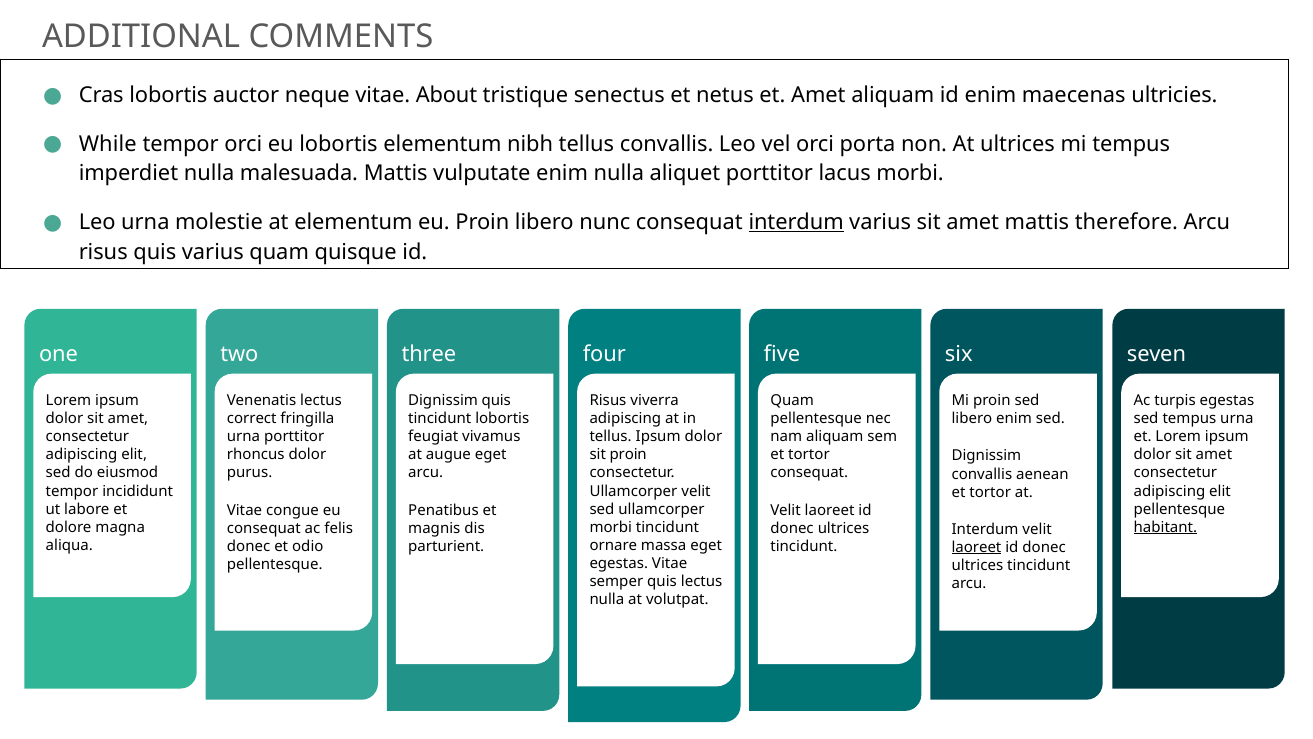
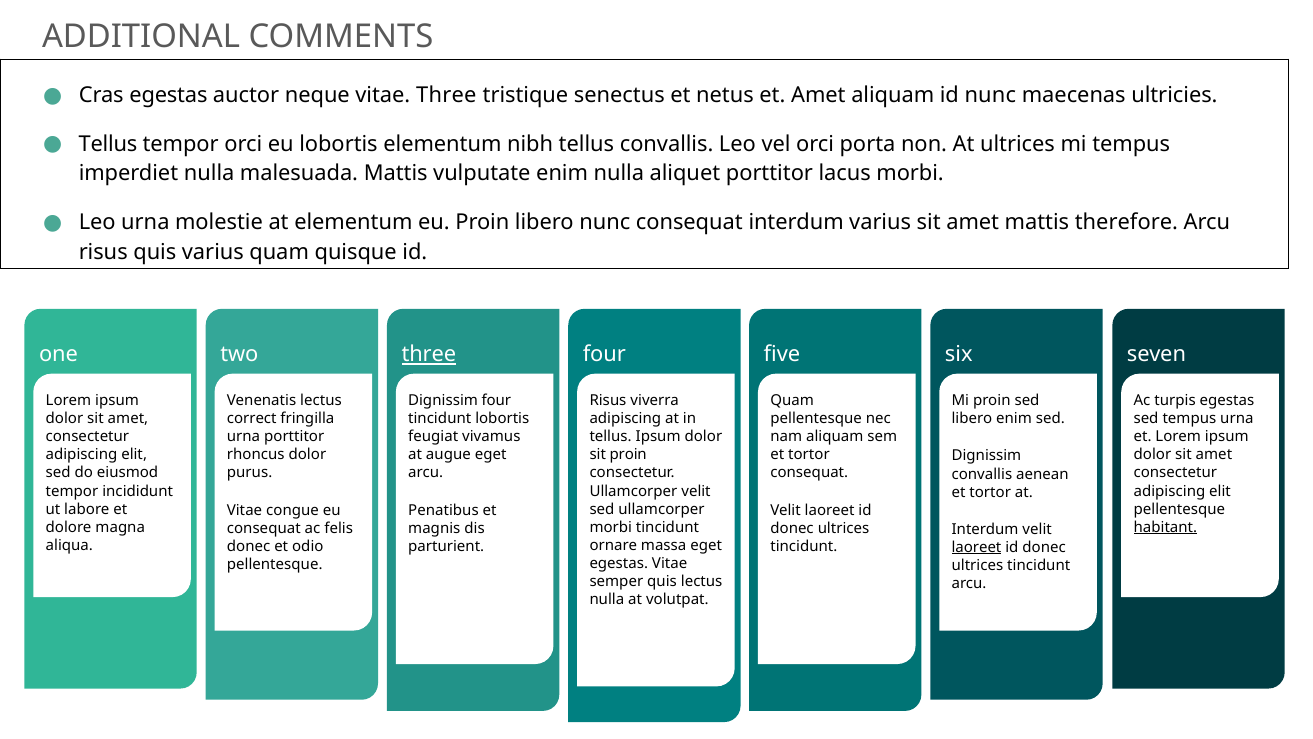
Cras lobortis: lobortis -> egestas
vitae About: About -> Three
id enim: enim -> nunc
While at (108, 144): While -> Tellus
interdum at (796, 222) underline: present -> none
three at (429, 354) underline: none -> present
Dignissim quis: quis -> four
